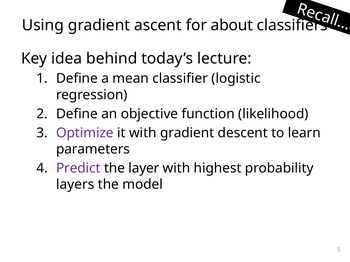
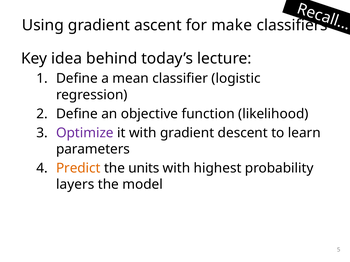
about: about -> make
Predict colour: purple -> orange
layer: layer -> units
